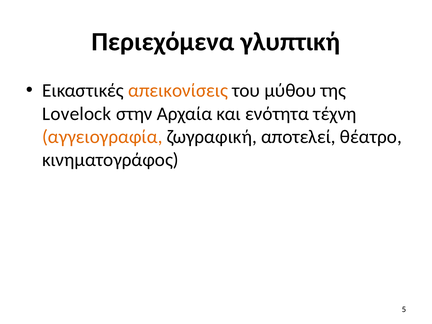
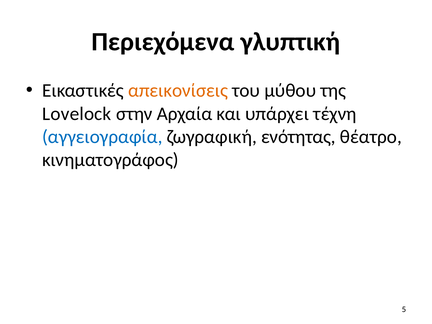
ενότητα: ενότητα -> υπάρχει
αγγειογραφία colour: orange -> blue
αποτελεί: αποτελεί -> ενότητας
